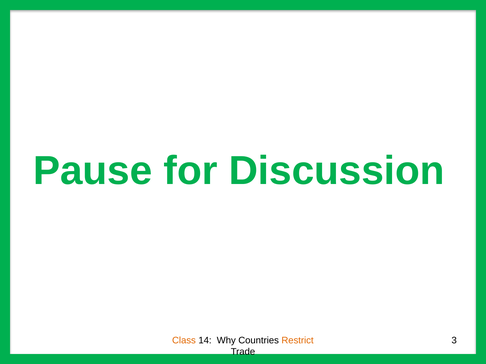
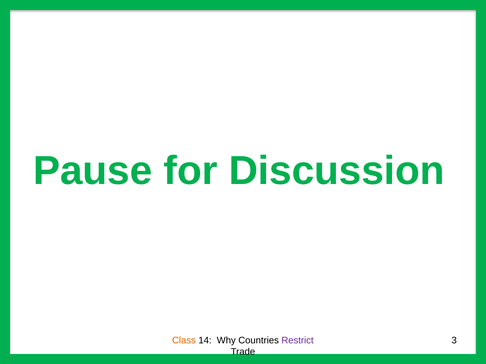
Restrict colour: orange -> purple
